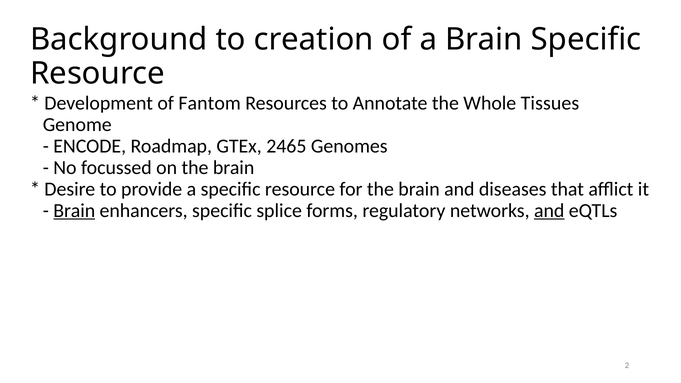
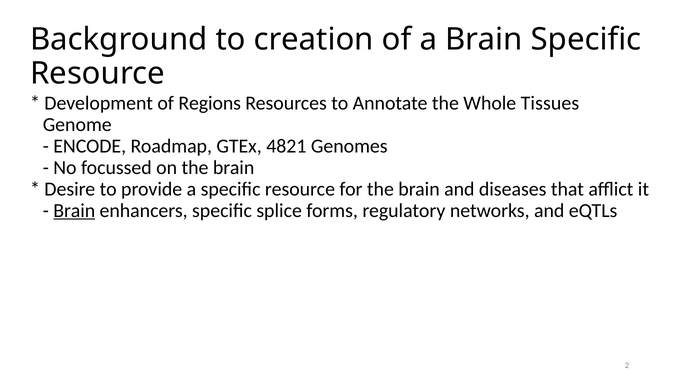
Fantom: Fantom -> Regions
2465: 2465 -> 4821
and at (549, 211) underline: present -> none
